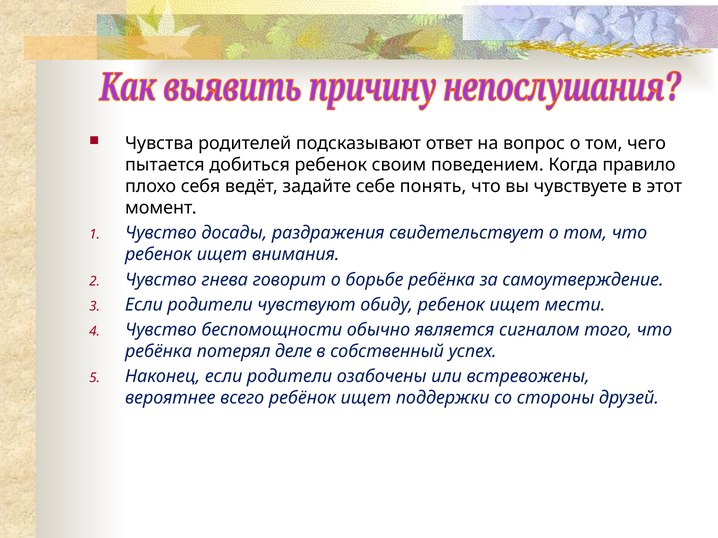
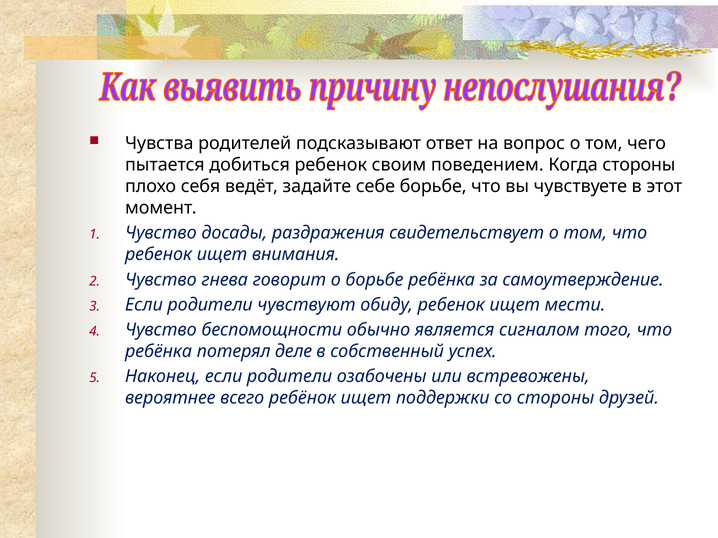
Когда правило: правило -> стороны
себе понять: понять -> борьбе
